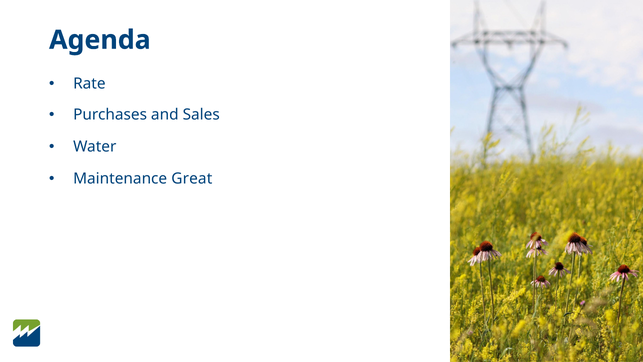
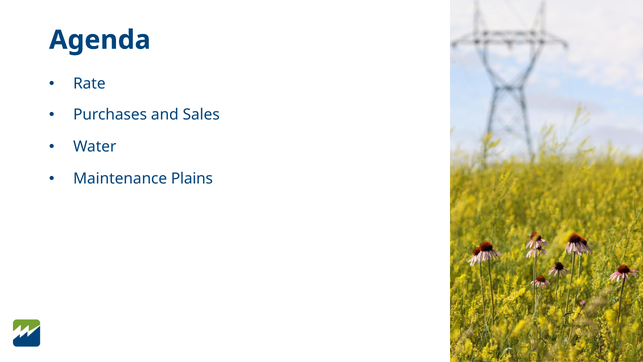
Great: Great -> Plains
